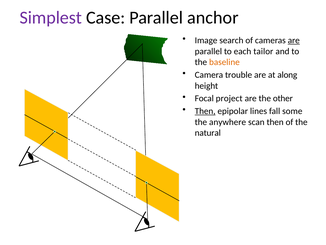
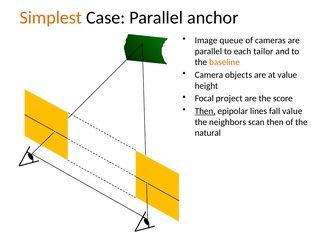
Simplest colour: purple -> orange
search: search -> queue
are at (294, 40) underline: present -> none
trouble: trouble -> objects
at along: along -> value
other: other -> score
fall some: some -> value
anywhere: anywhere -> neighbors
